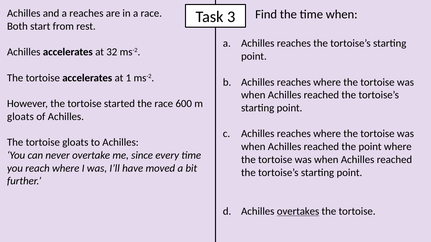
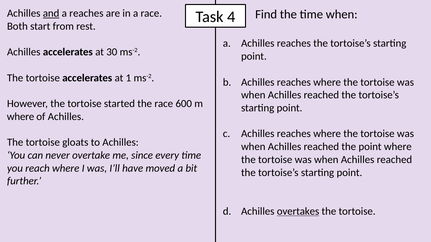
and underline: none -> present
3: 3 -> 4
32: 32 -> 30
gloats at (20, 117): gloats -> where
